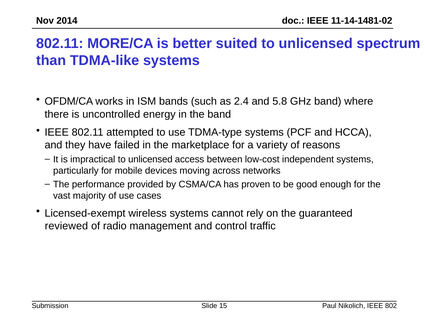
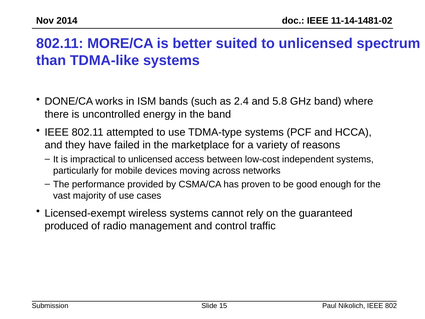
OFDM/CA: OFDM/CA -> DONE/CA
reviewed: reviewed -> produced
